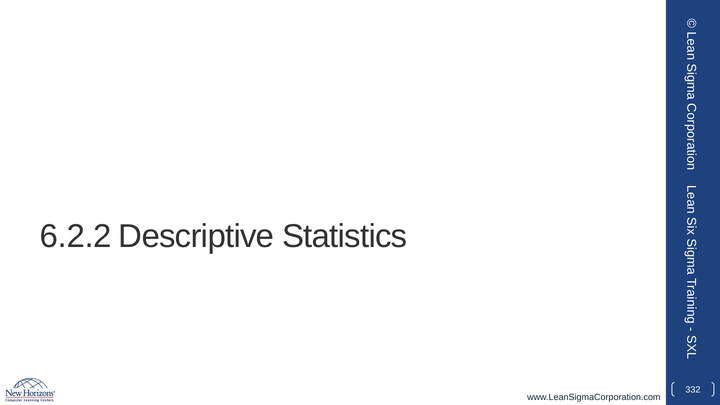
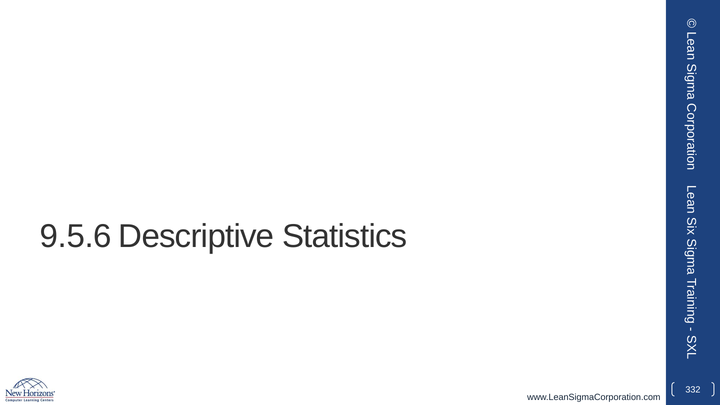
6.2.2: 6.2.2 -> 9.5.6
